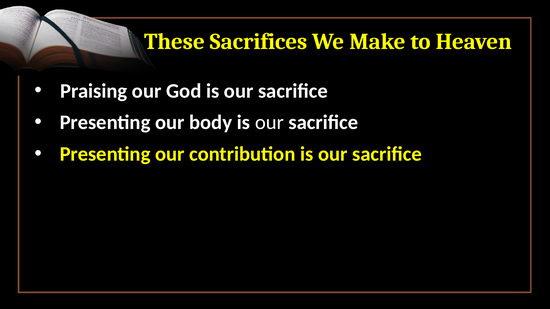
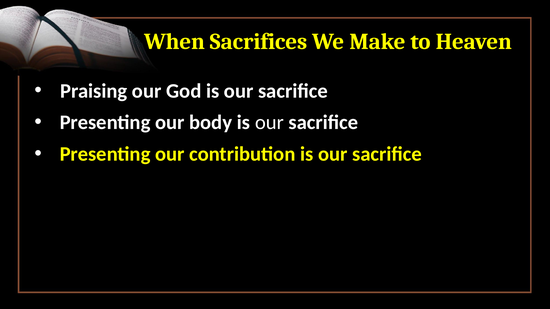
These: These -> When
